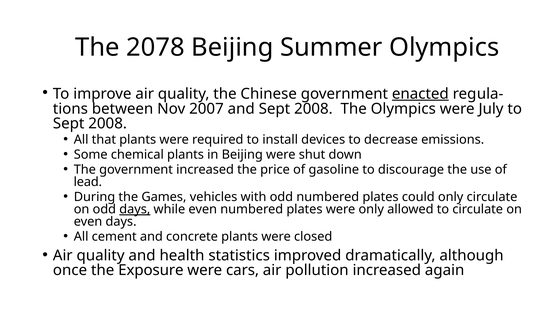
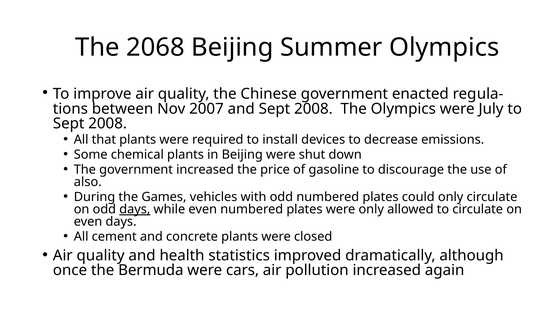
2078: 2078 -> 2068
enacted underline: present -> none
lead: lead -> also
Exposure: Exposure -> Bermuda
